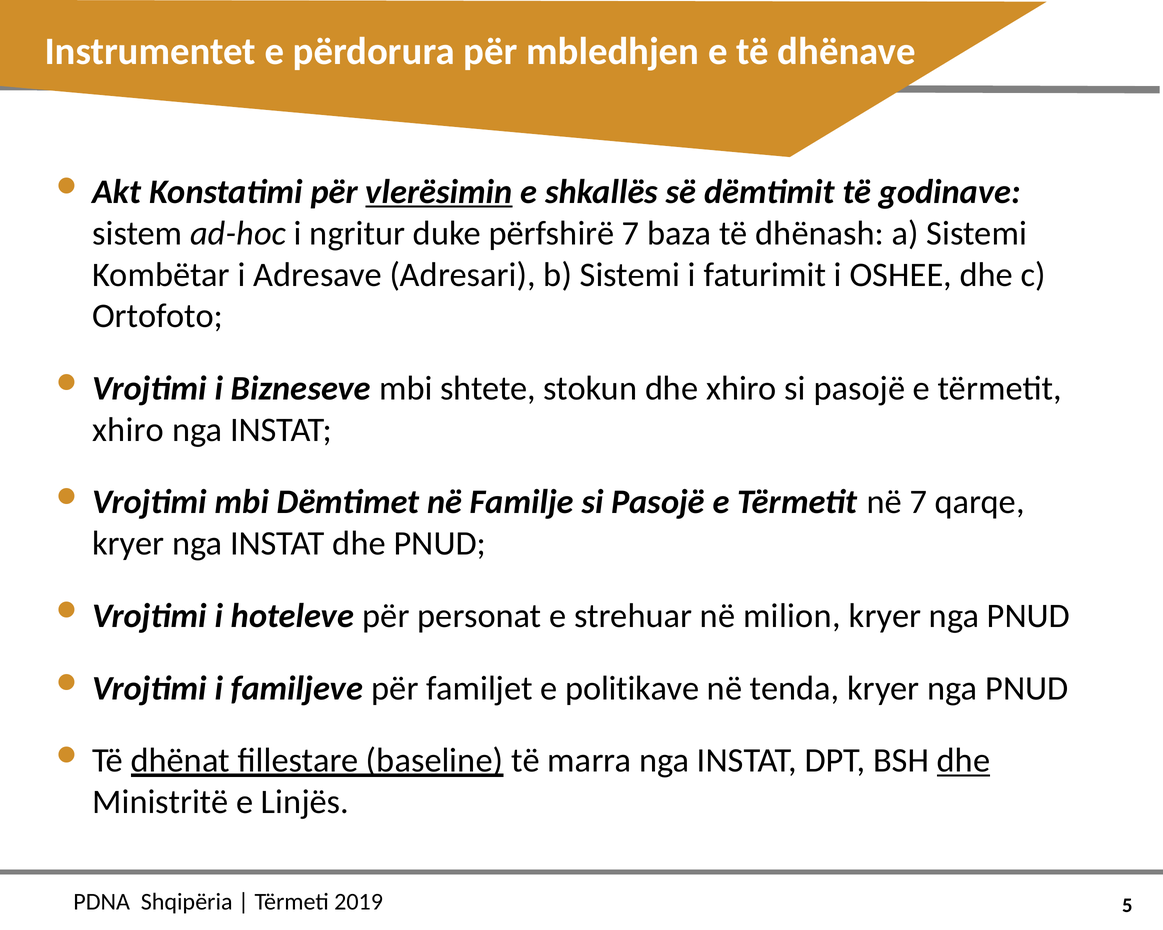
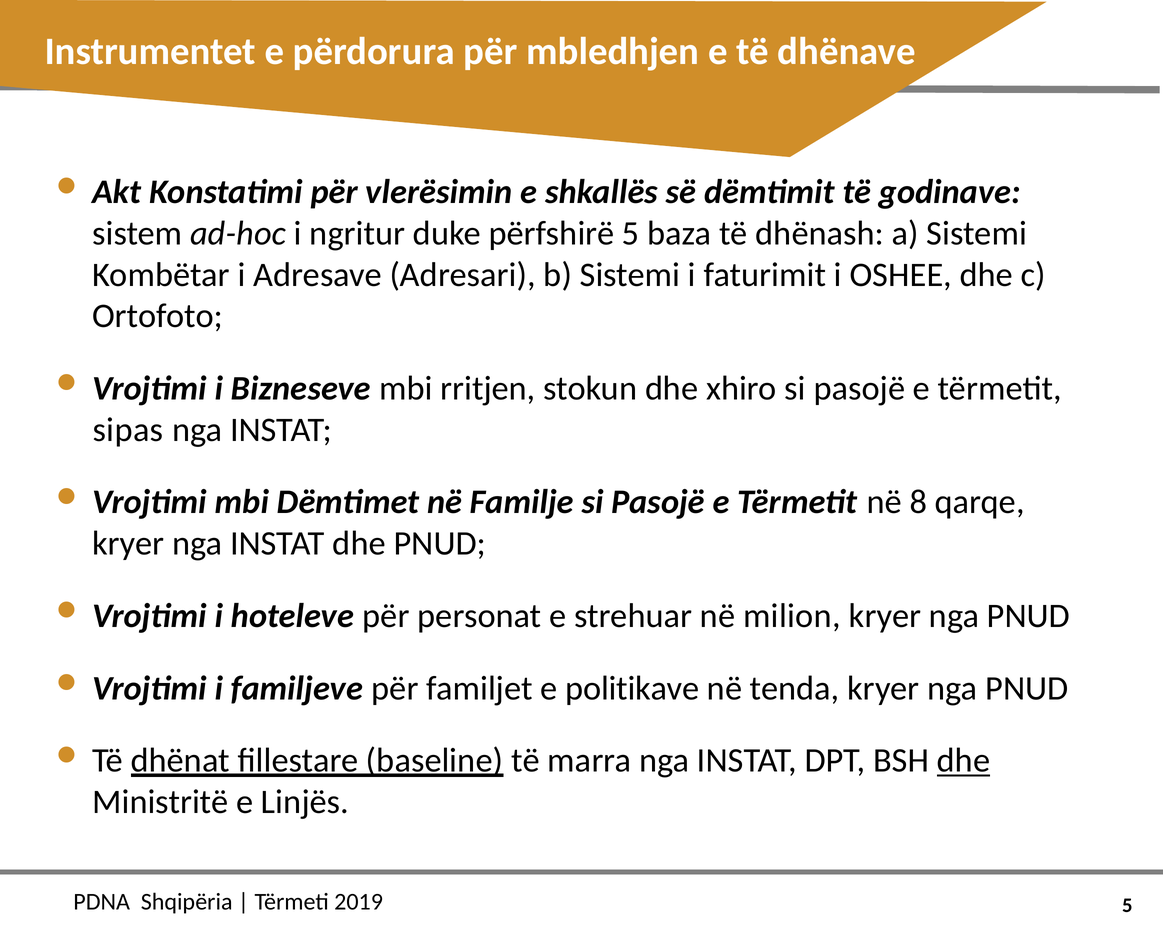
vlerësimin underline: present -> none
përfshirë 7: 7 -> 5
shtete: shtete -> rritjen
xhiro at (128, 430): xhiro -> sipas
në 7: 7 -> 8
